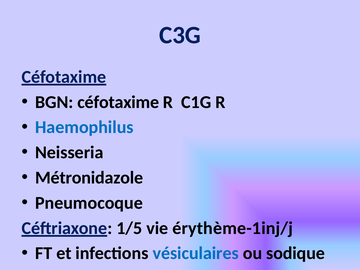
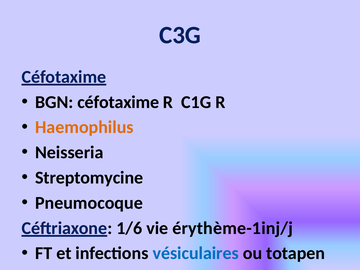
Haemophilus colour: blue -> orange
Métronidazole: Métronidazole -> Streptomycine
1/5: 1/5 -> 1/6
sodique: sodique -> totapen
